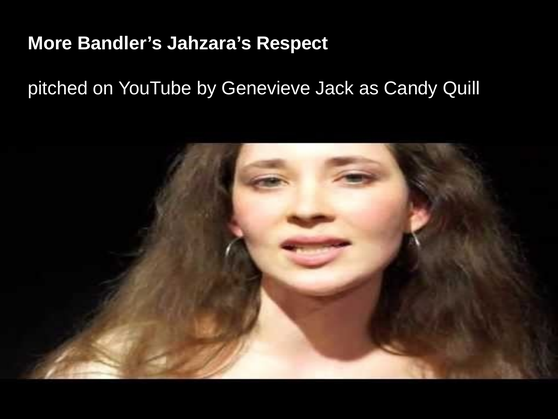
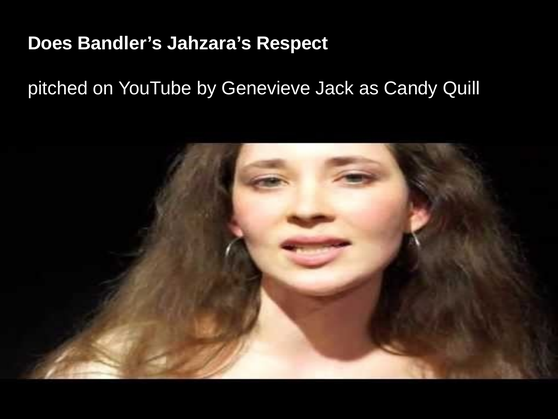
More: More -> Does
